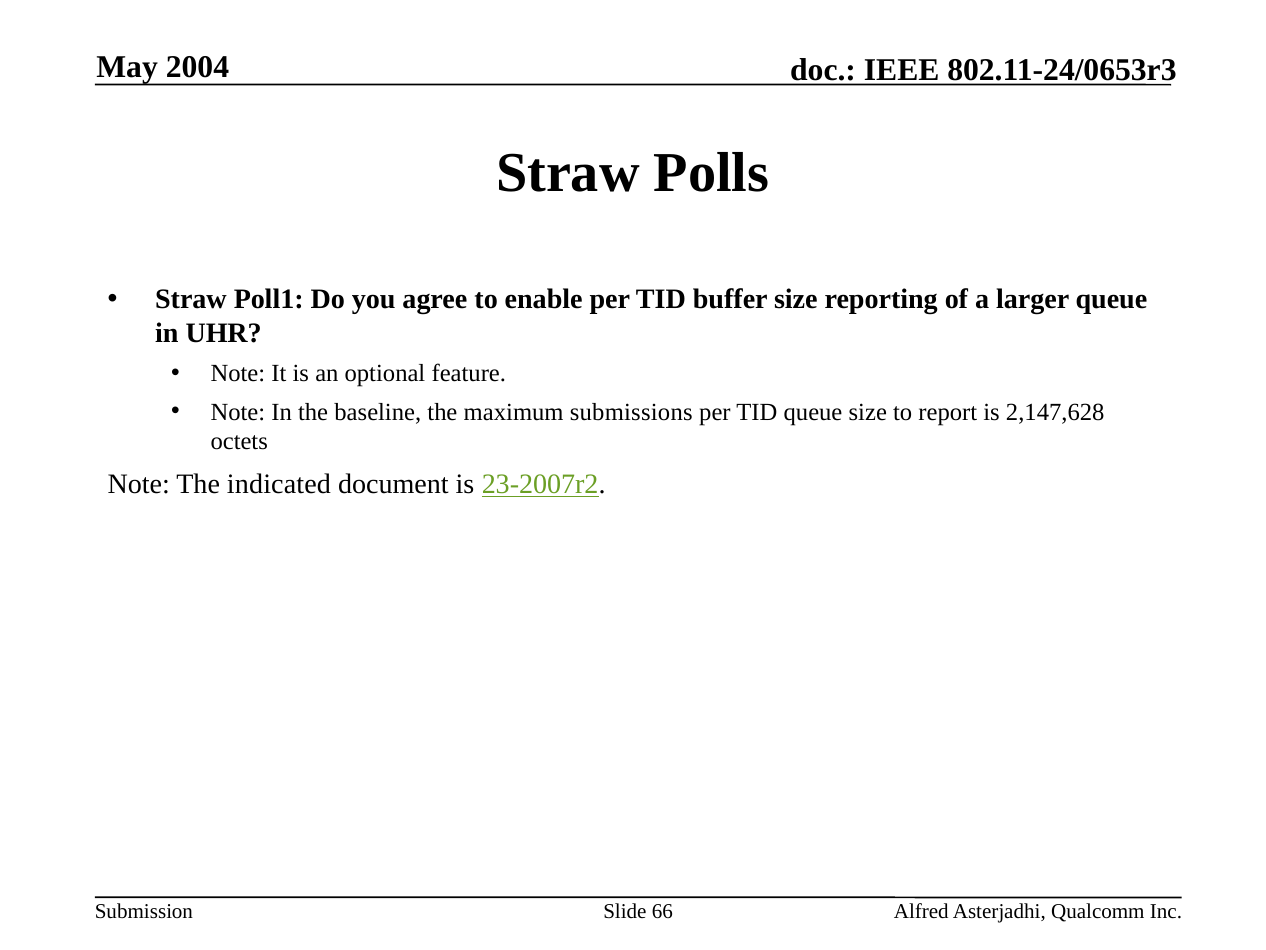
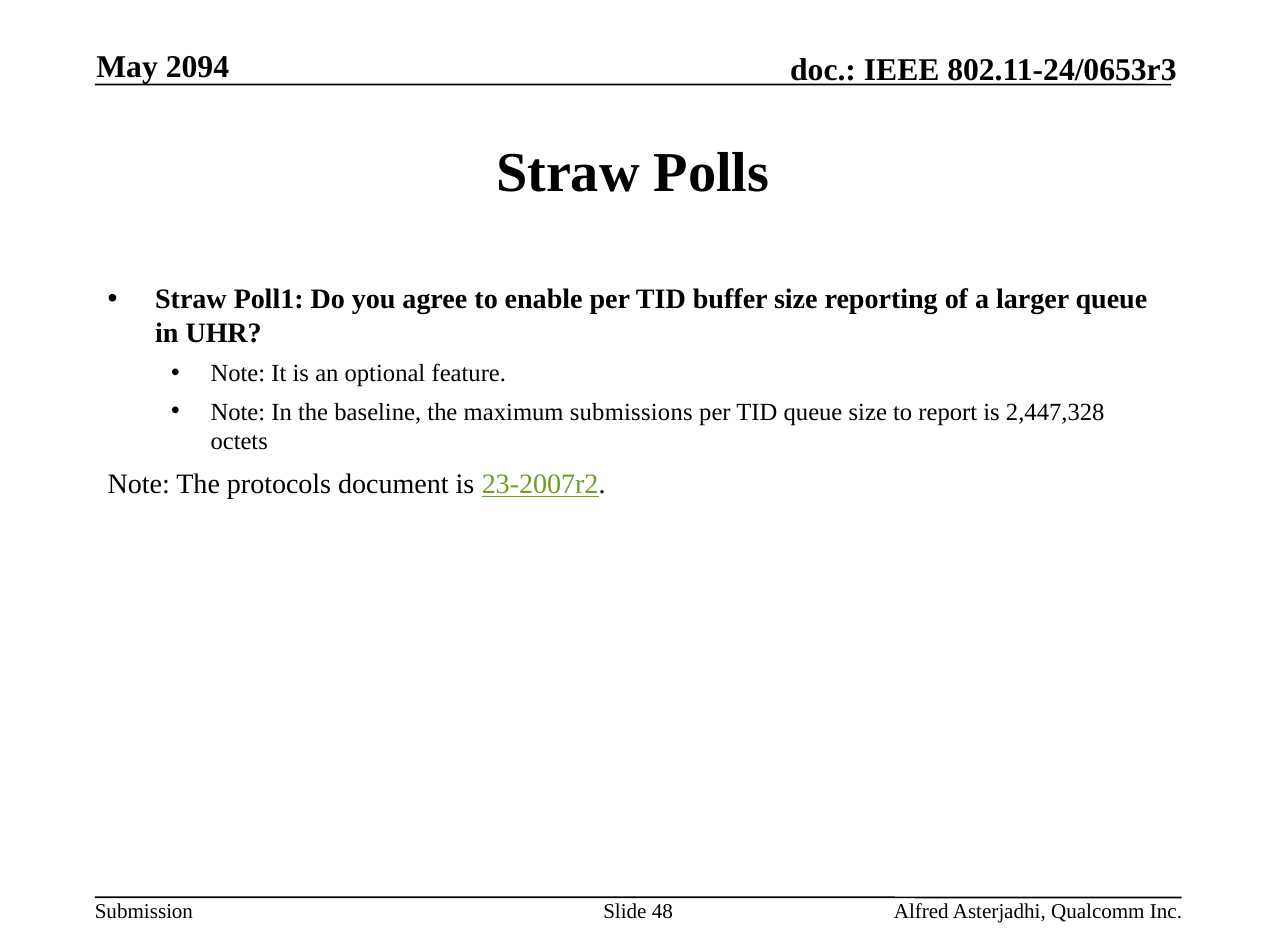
2004: 2004 -> 2094
2,147,628: 2,147,628 -> 2,447,328
indicated: indicated -> protocols
66: 66 -> 48
